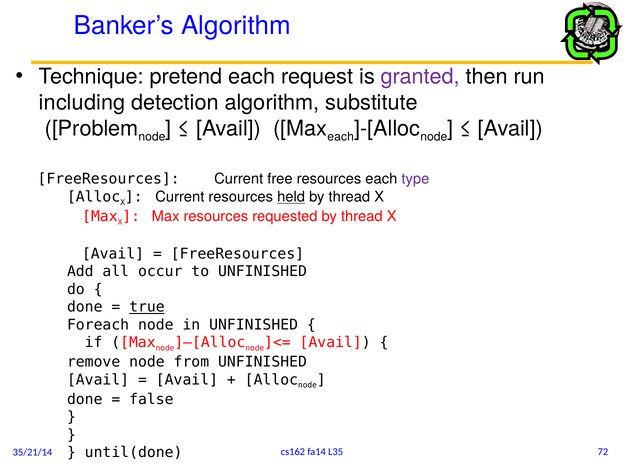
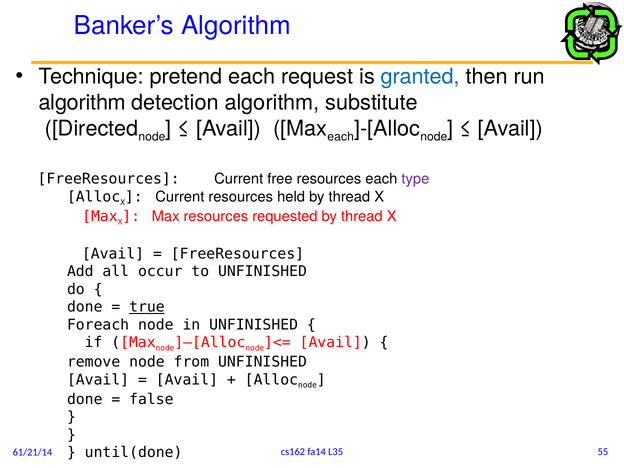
granted colour: purple -> blue
including at (82, 102): including -> algorithm
Problem: Problem -> Directed
held underline: present -> none
72: 72 -> 55
35/21/14: 35/21/14 -> 61/21/14
